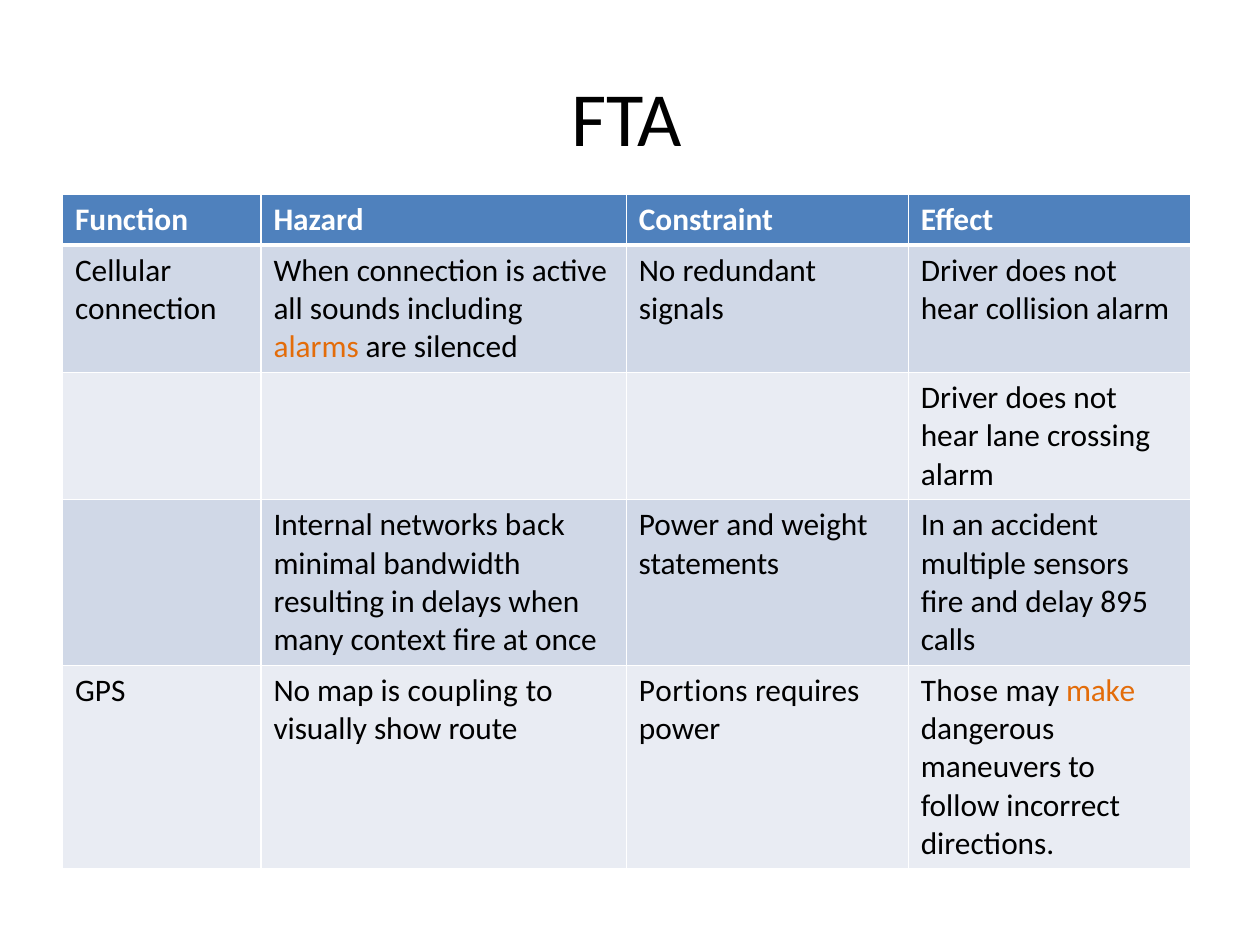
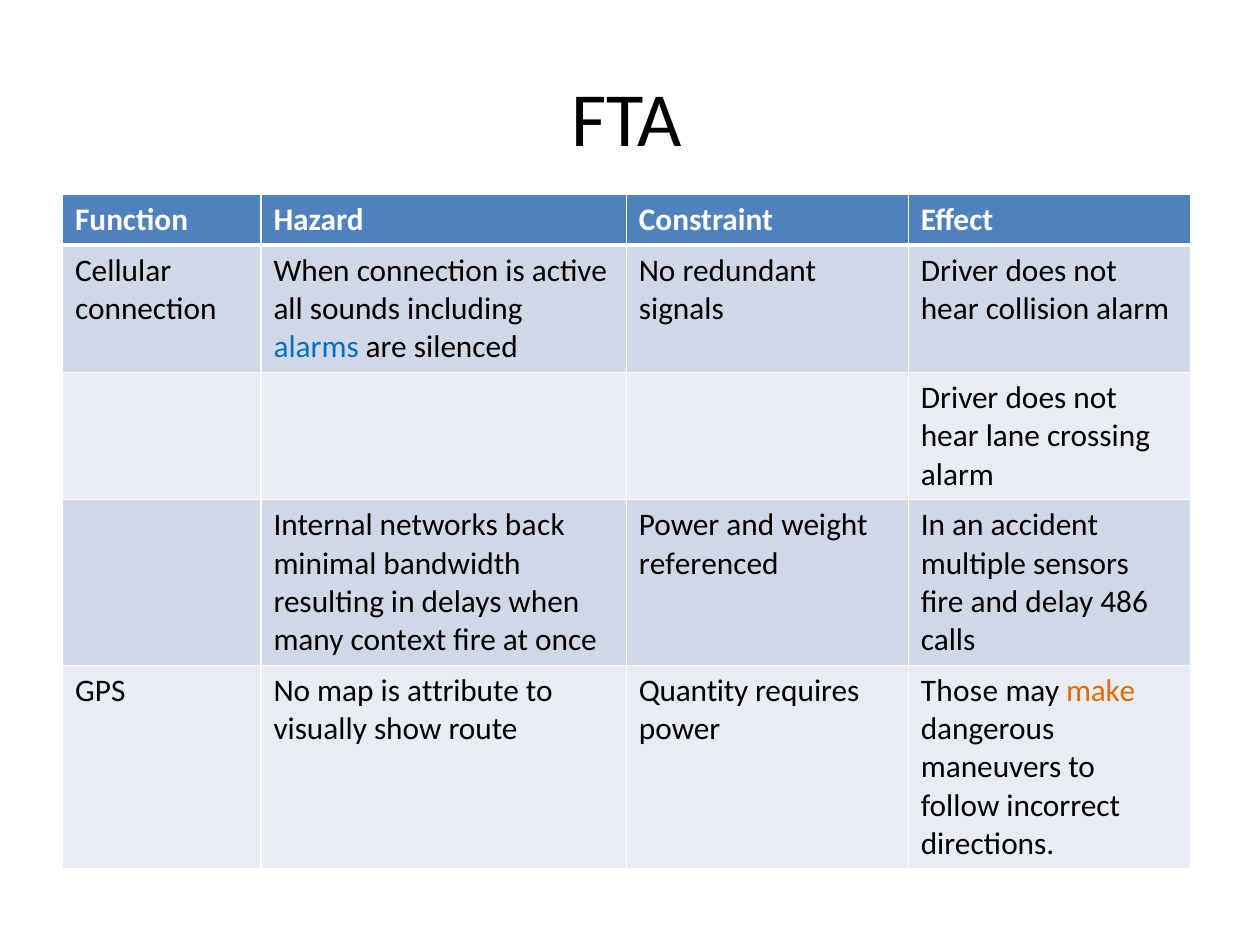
alarms colour: orange -> blue
statements: statements -> referenced
895: 895 -> 486
coupling: coupling -> attribute
Portions: Portions -> Quantity
